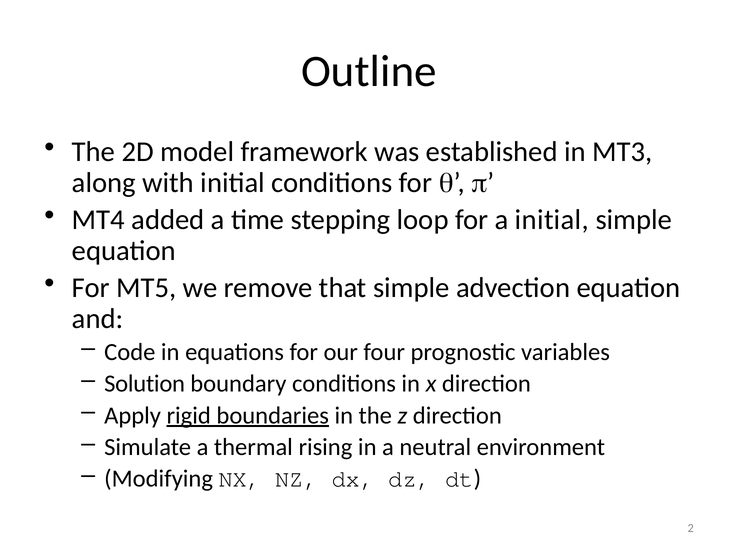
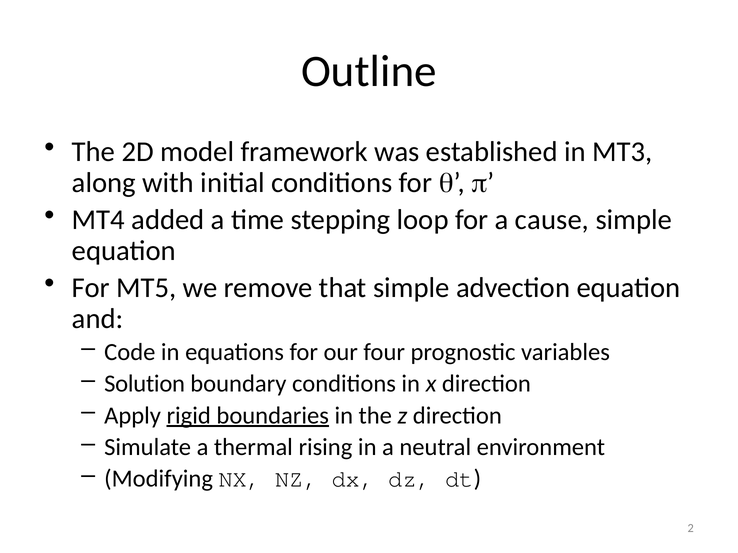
a initial: initial -> cause
